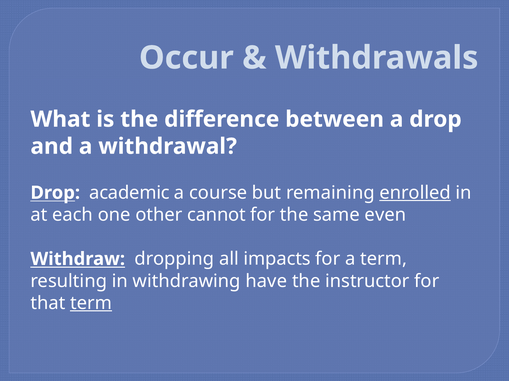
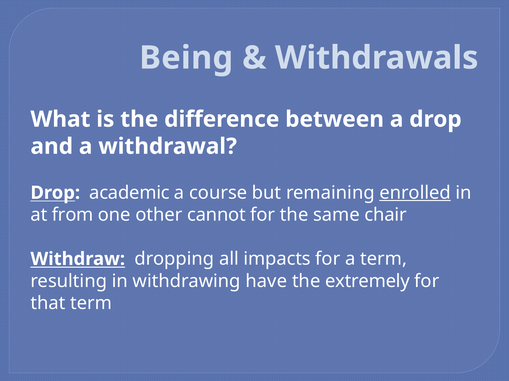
Occur: Occur -> Being
each: each -> from
even: even -> chair
instructor: instructor -> extremely
term at (91, 304) underline: present -> none
